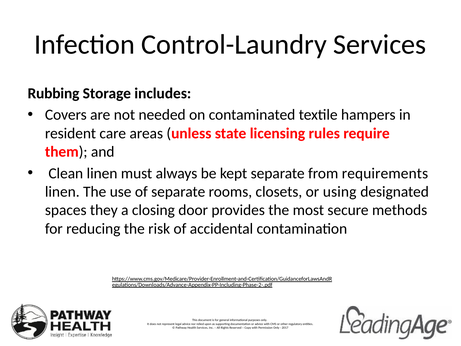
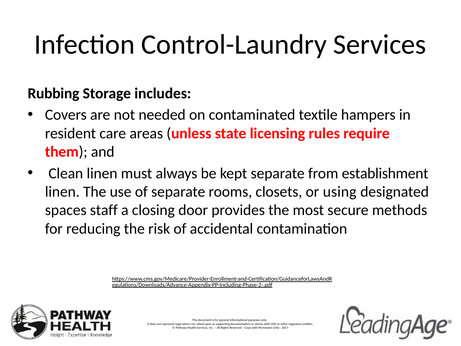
requirements: requirements -> establishment
they: they -> staff
